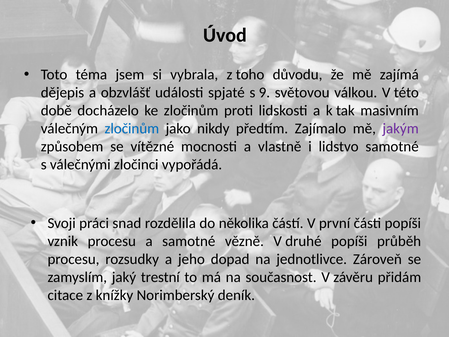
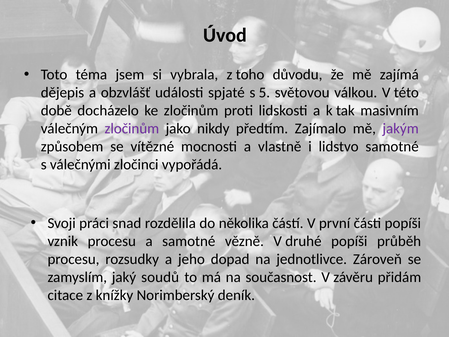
9: 9 -> 5
zločinům at (132, 128) colour: blue -> purple
trestní: trestní -> soudů
